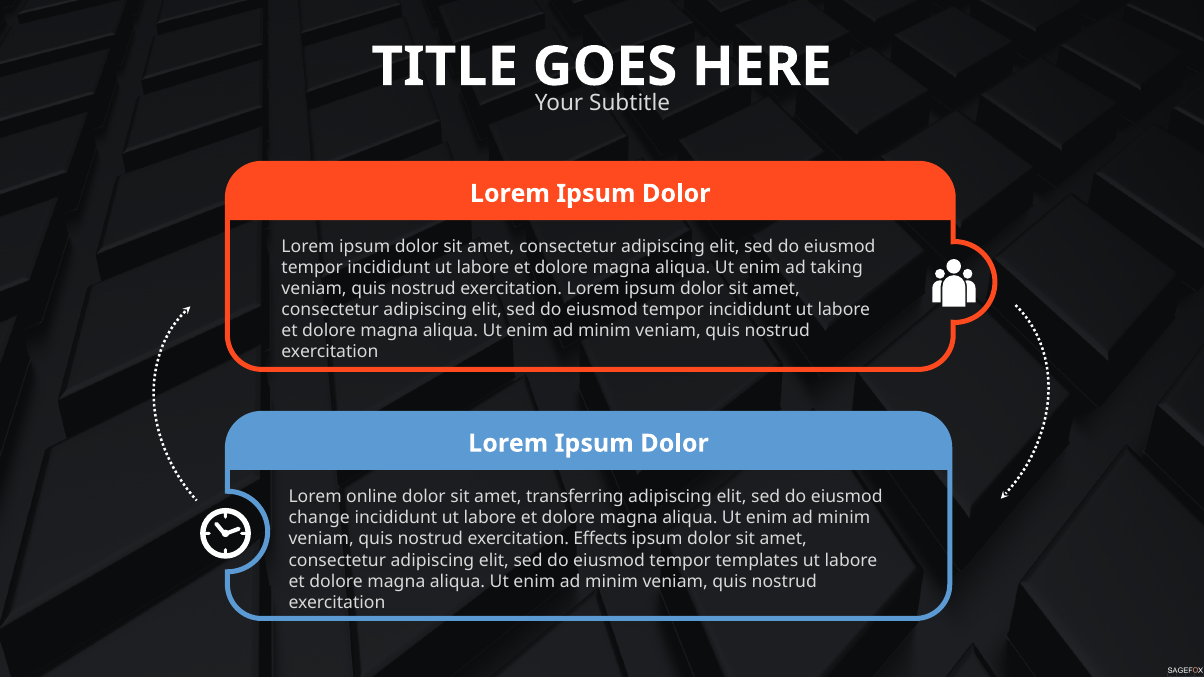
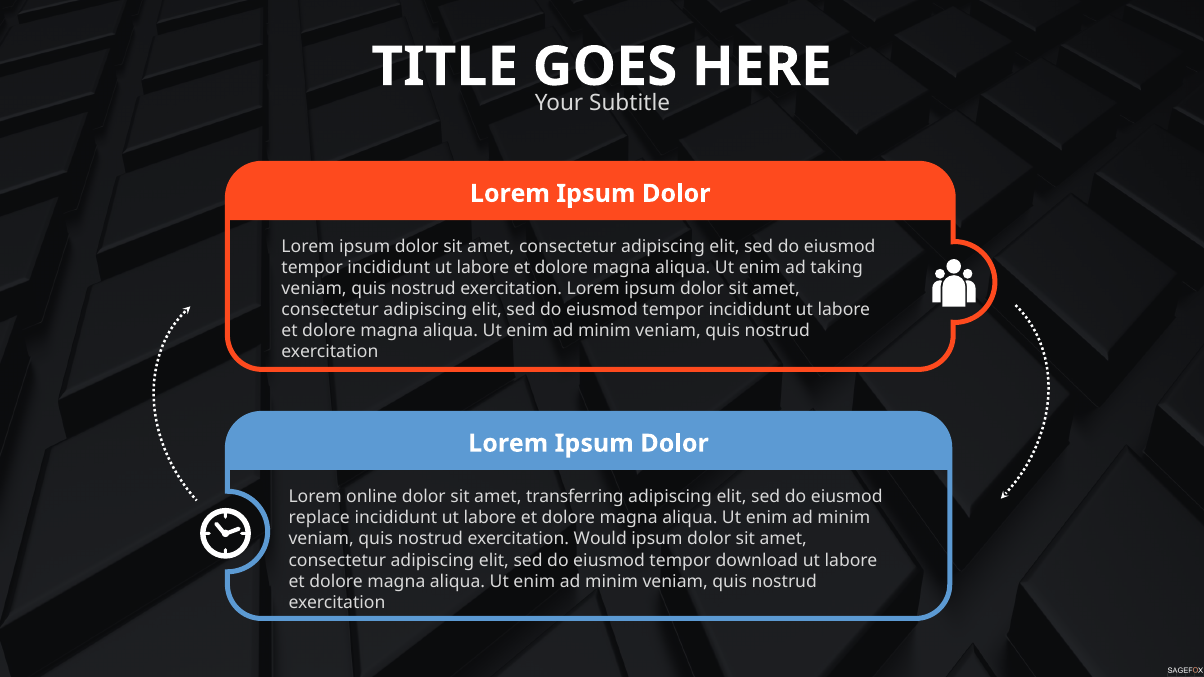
change: change -> replace
Effects: Effects -> Would
templates: templates -> download
